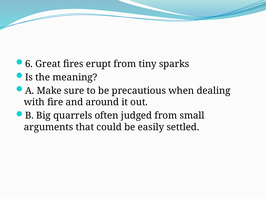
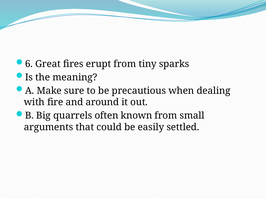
judged: judged -> known
